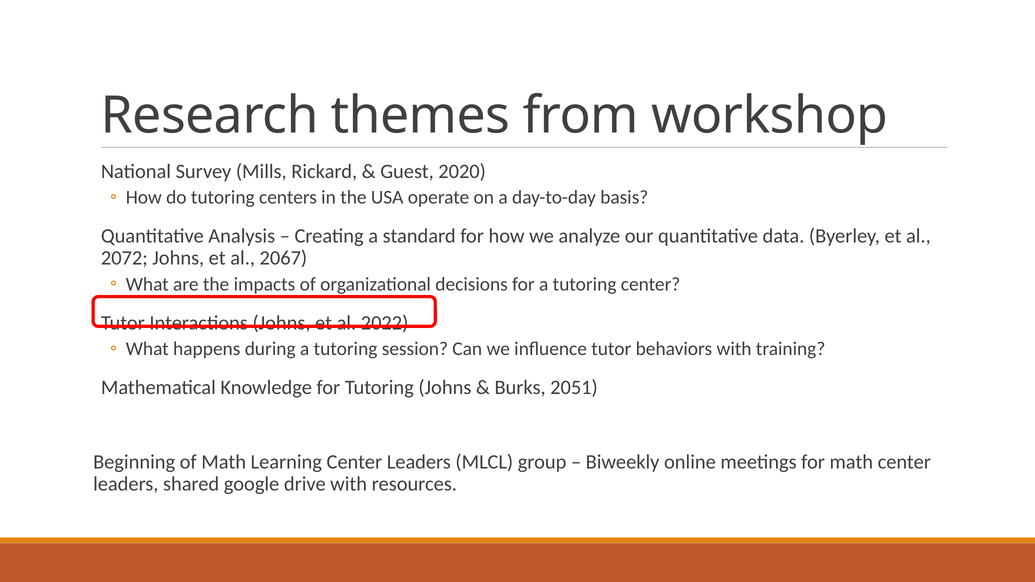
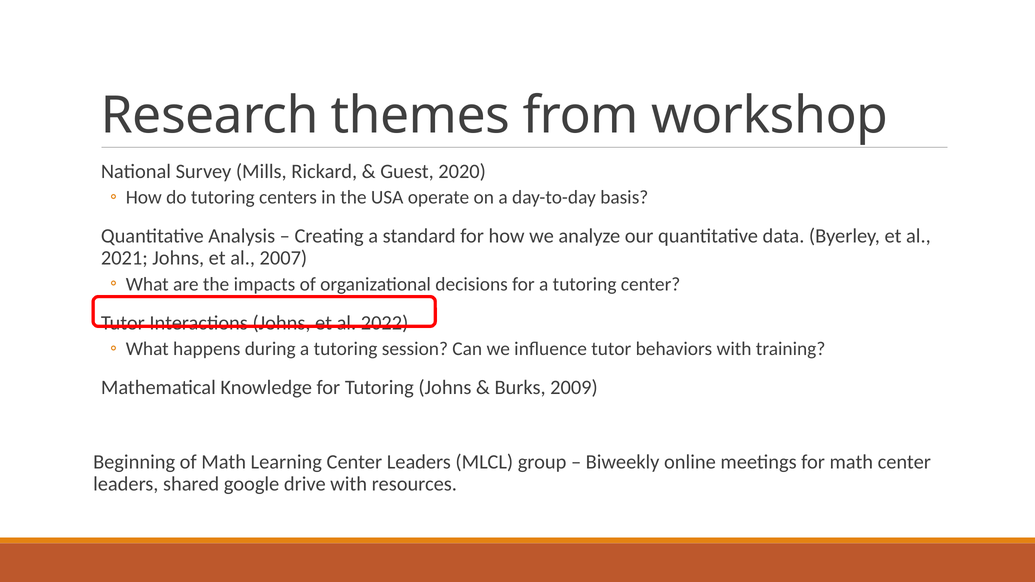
2072: 2072 -> 2021
2067: 2067 -> 2007
2051: 2051 -> 2009
